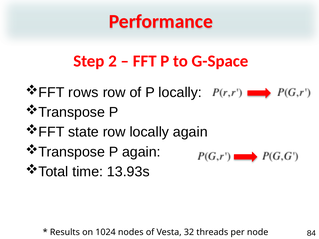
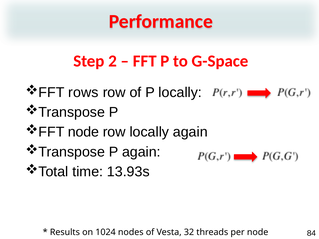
state at (83, 132): state -> node
